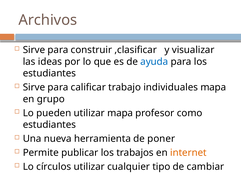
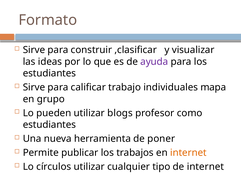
Archivos: Archivos -> Formato
ayuda colour: blue -> purple
utilizar mapa: mapa -> blogs
de cambiar: cambiar -> internet
